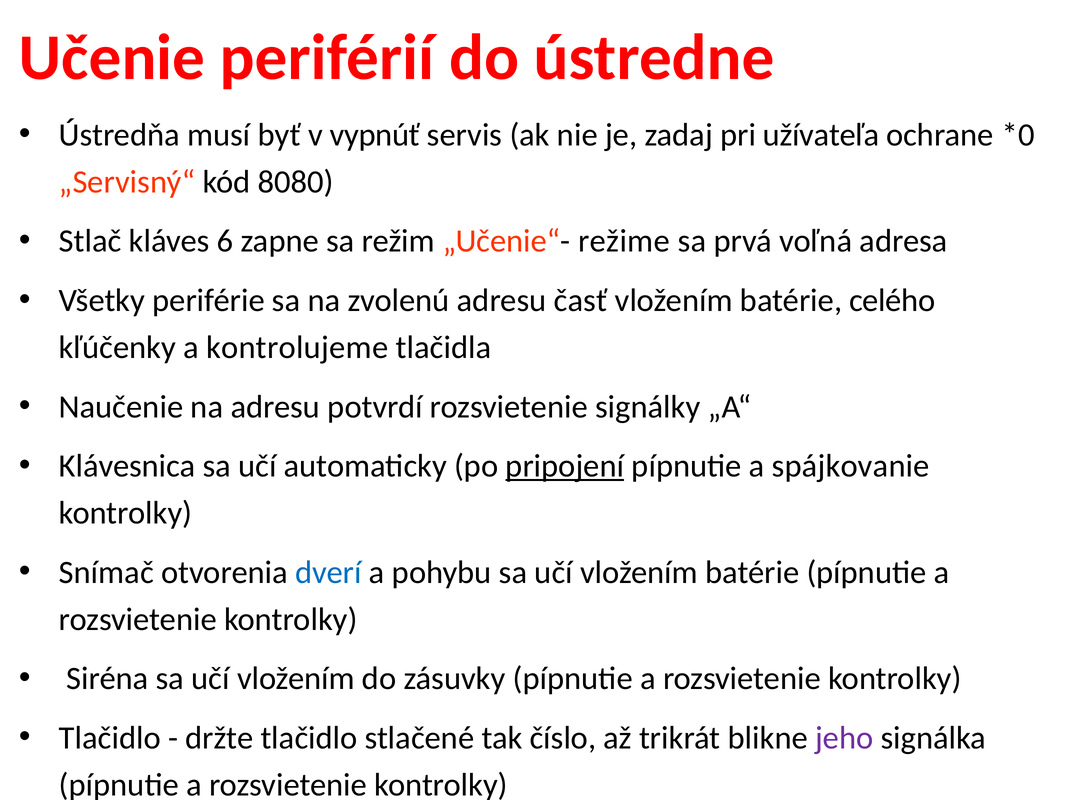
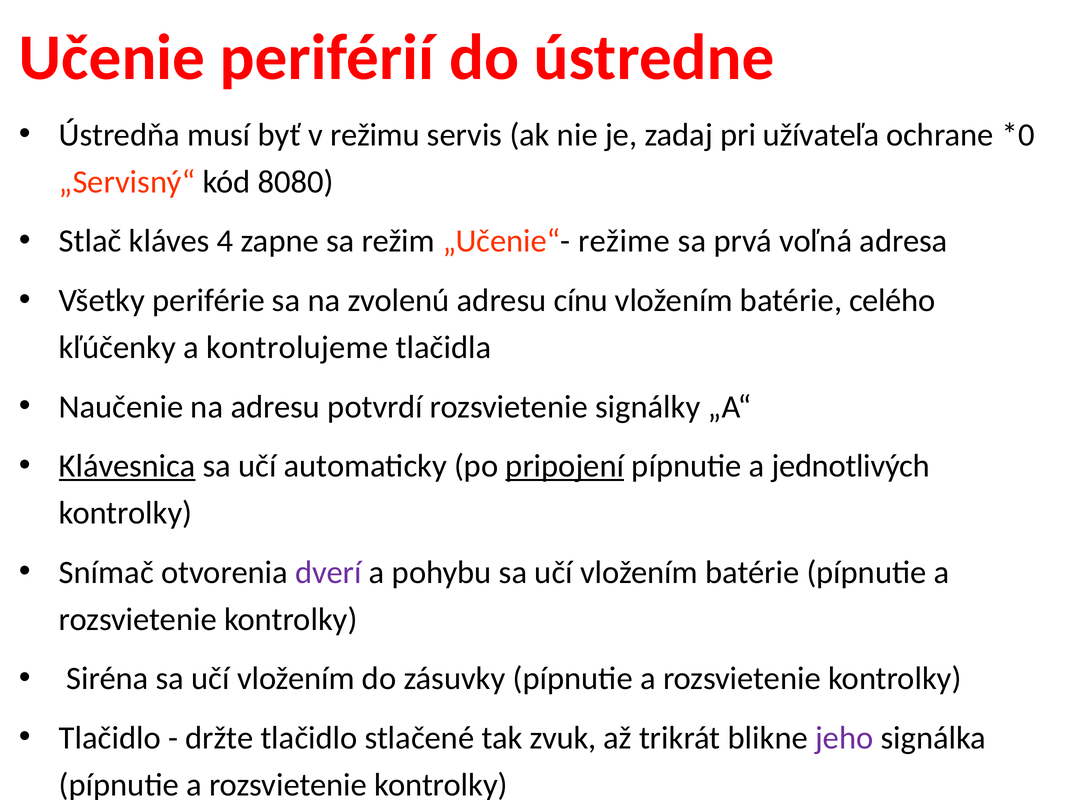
v vypnúť: vypnúť -> režimu
6: 6 -> 4
časť: časť -> cínu
Klávesnica underline: none -> present
spájkovanie: spájkovanie -> jednotlivých
dverí colour: blue -> purple
číslo: číslo -> zvuk
